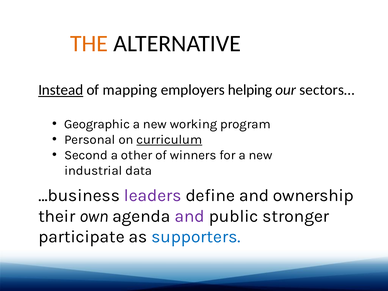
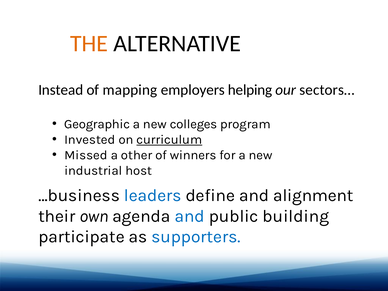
Instead underline: present -> none
working: working -> colleges
Personal: Personal -> Invested
Second: Second -> Missed
data: data -> host
leaders colour: purple -> blue
ownership: ownership -> alignment
and at (190, 216) colour: purple -> blue
stronger: stronger -> building
